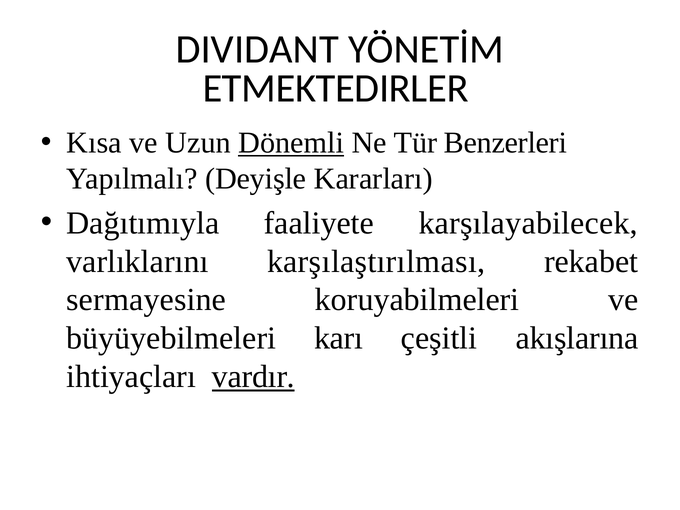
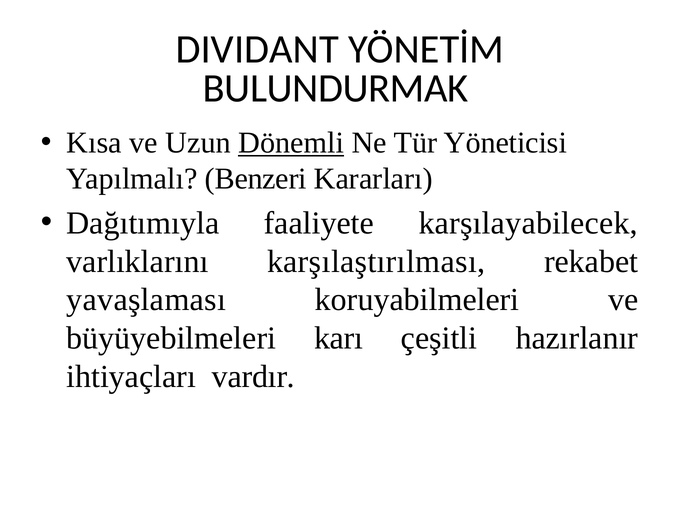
ETMEKTEDIRLER: ETMEKTEDIRLER -> BULUNDURMAK
Benzerleri: Benzerleri -> Yöneticisi
Deyişle: Deyişle -> Benzeri
sermayesine: sermayesine -> yavaşlaması
akışlarına: akışlarına -> hazırlanır
vardır underline: present -> none
